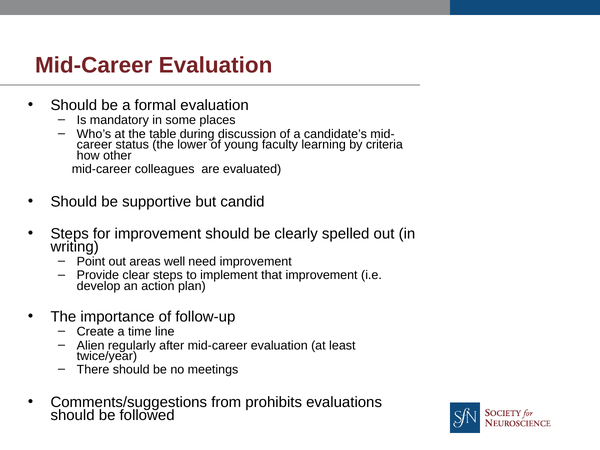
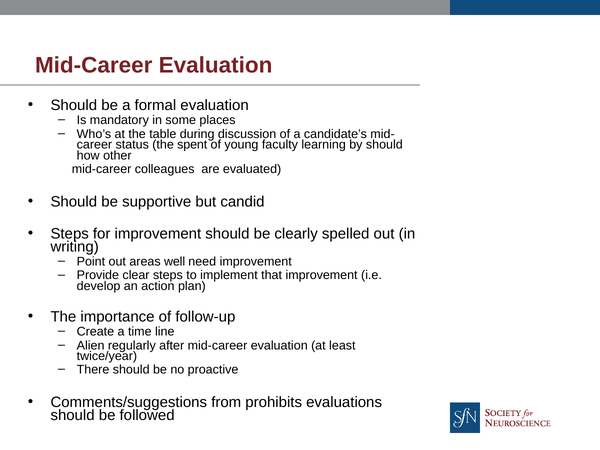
lower: lower -> spent
by criteria: criteria -> should
meetings: meetings -> proactive
